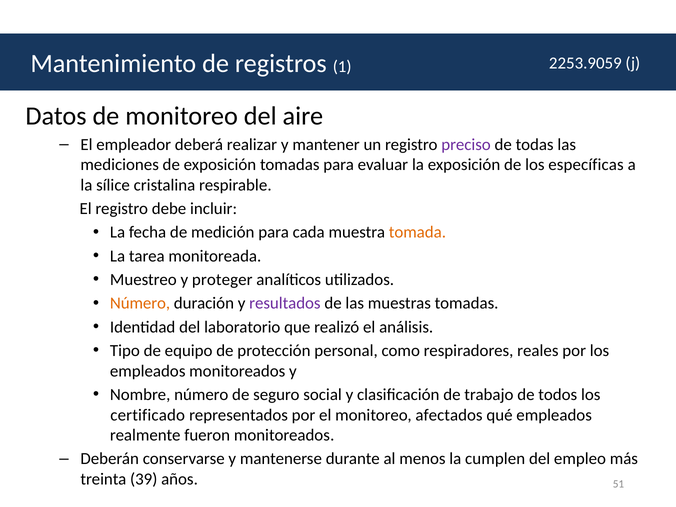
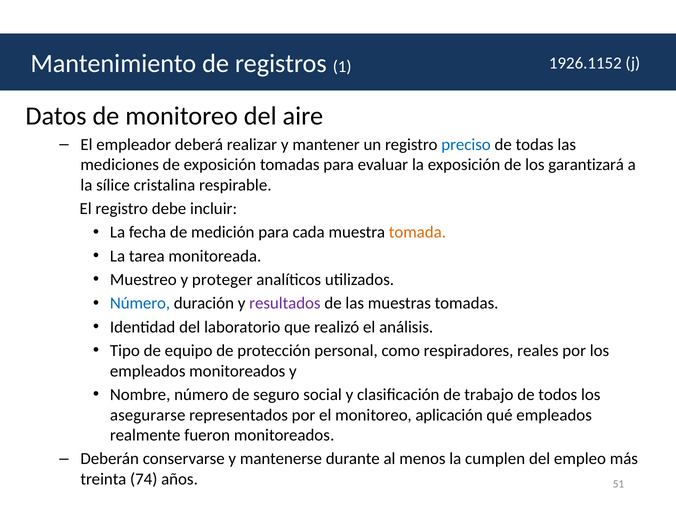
2253.9059: 2253.9059 -> 1926.1152
preciso colour: purple -> blue
específicas: específicas -> garantizará
Número at (140, 303) colour: orange -> blue
certificado: certificado -> asegurarse
afectados: afectados -> aplicación
39: 39 -> 74
